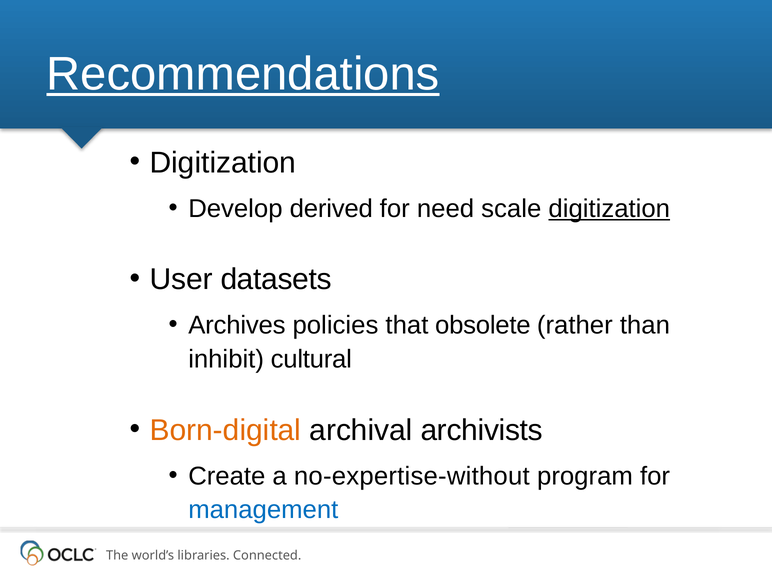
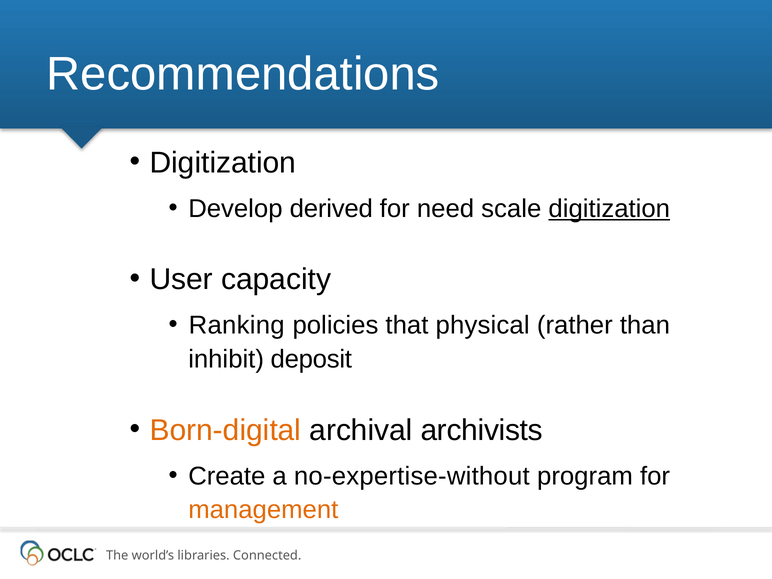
Recommendations underline: present -> none
datasets: datasets -> capacity
Archives: Archives -> Ranking
obsolete: obsolete -> physical
cultural: cultural -> deposit
management colour: blue -> orange
